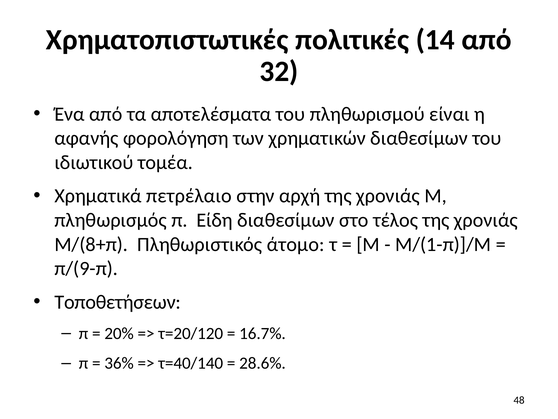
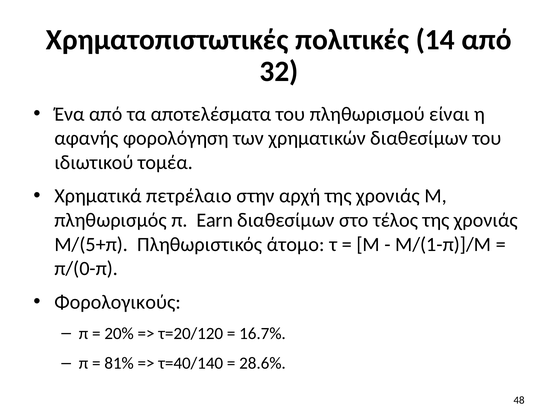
Είδη: Είδη -> Earn
Μ/(8+π: Μ/(8+π -> Μ/(5+π
π/(9-π: π/(9-π -> π/(0-π
Τοποθετήσεων: Τοποθετήσεων -> Φορολογικούς
36%: 36% -> 81%
